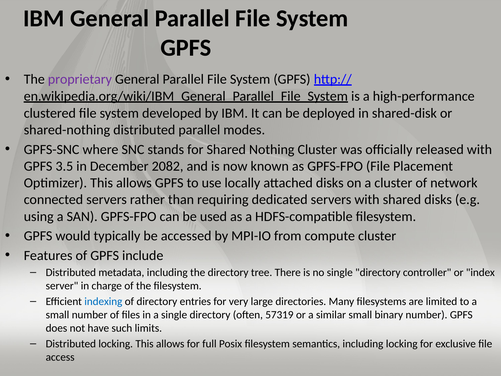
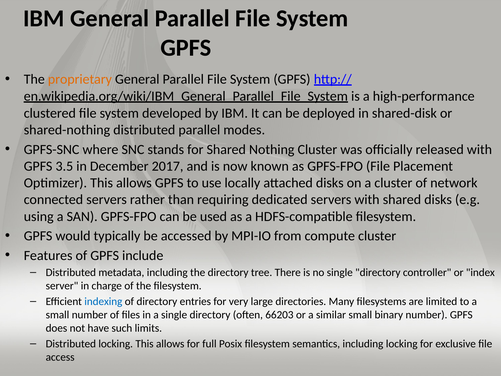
proprietary colour: purple -> orange
2082: 2082 -> 2017
57319: 57319 -> 66203
